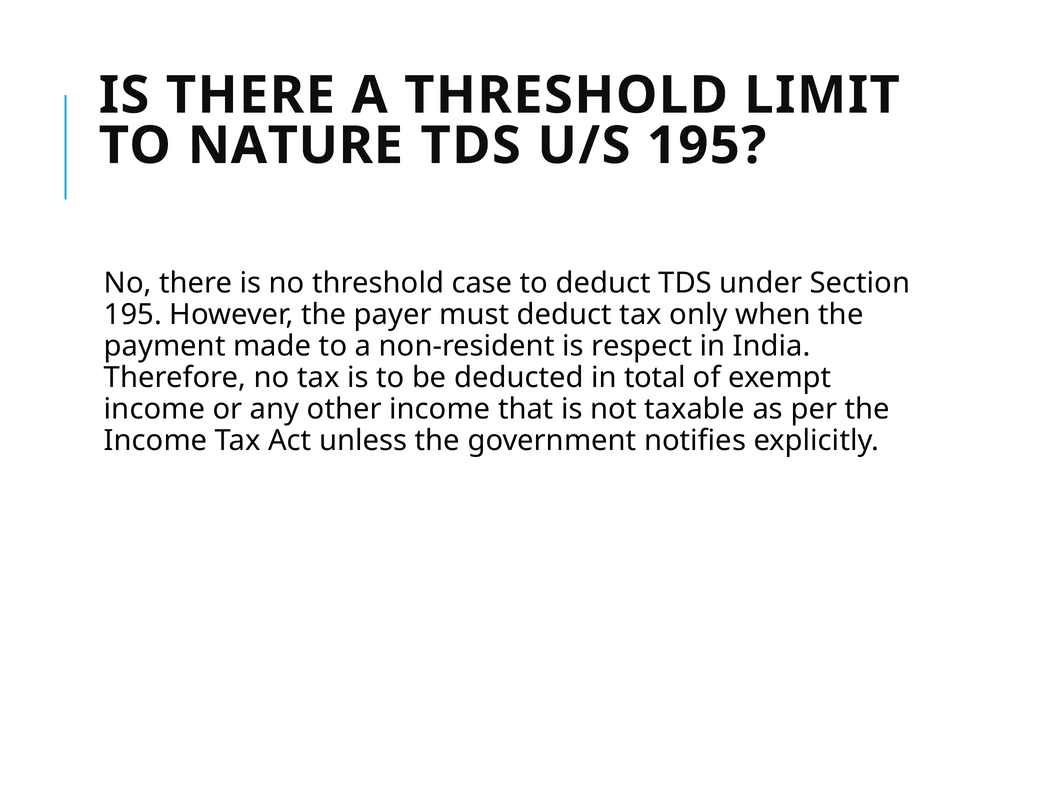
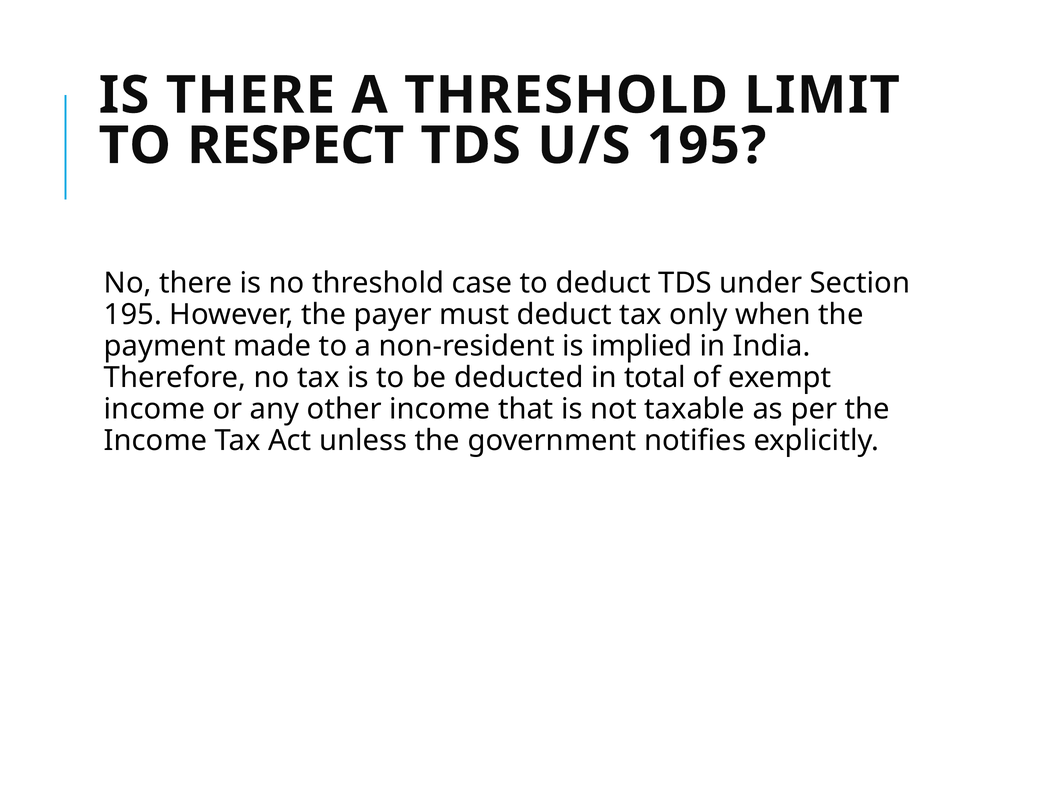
NATURE: NATURE -> RESPECT
respect: respect -> implied
